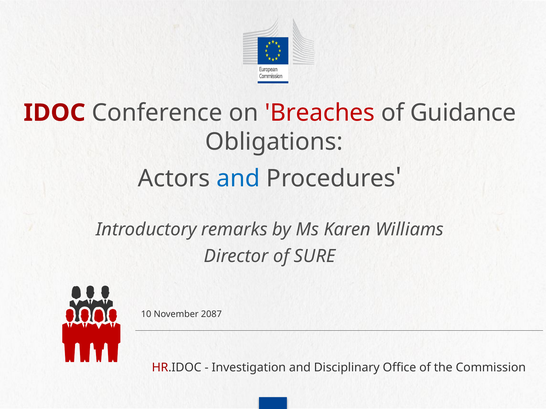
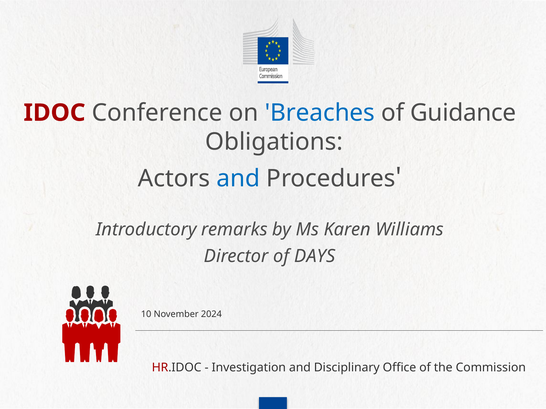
Breaches colour: red -> blue
SURE: SURE -> DAYS
2087: 2087 -> 2024
